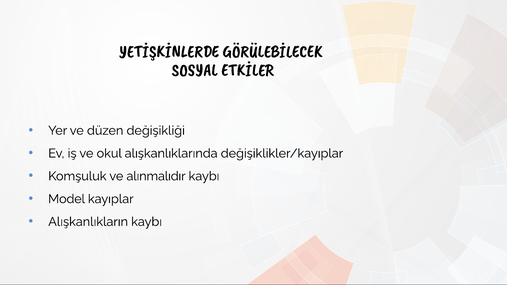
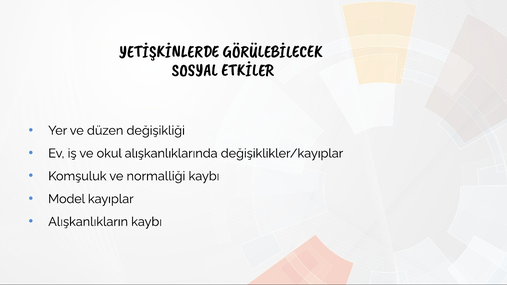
alınmalıdır: alınmalıdır -> normalliği
